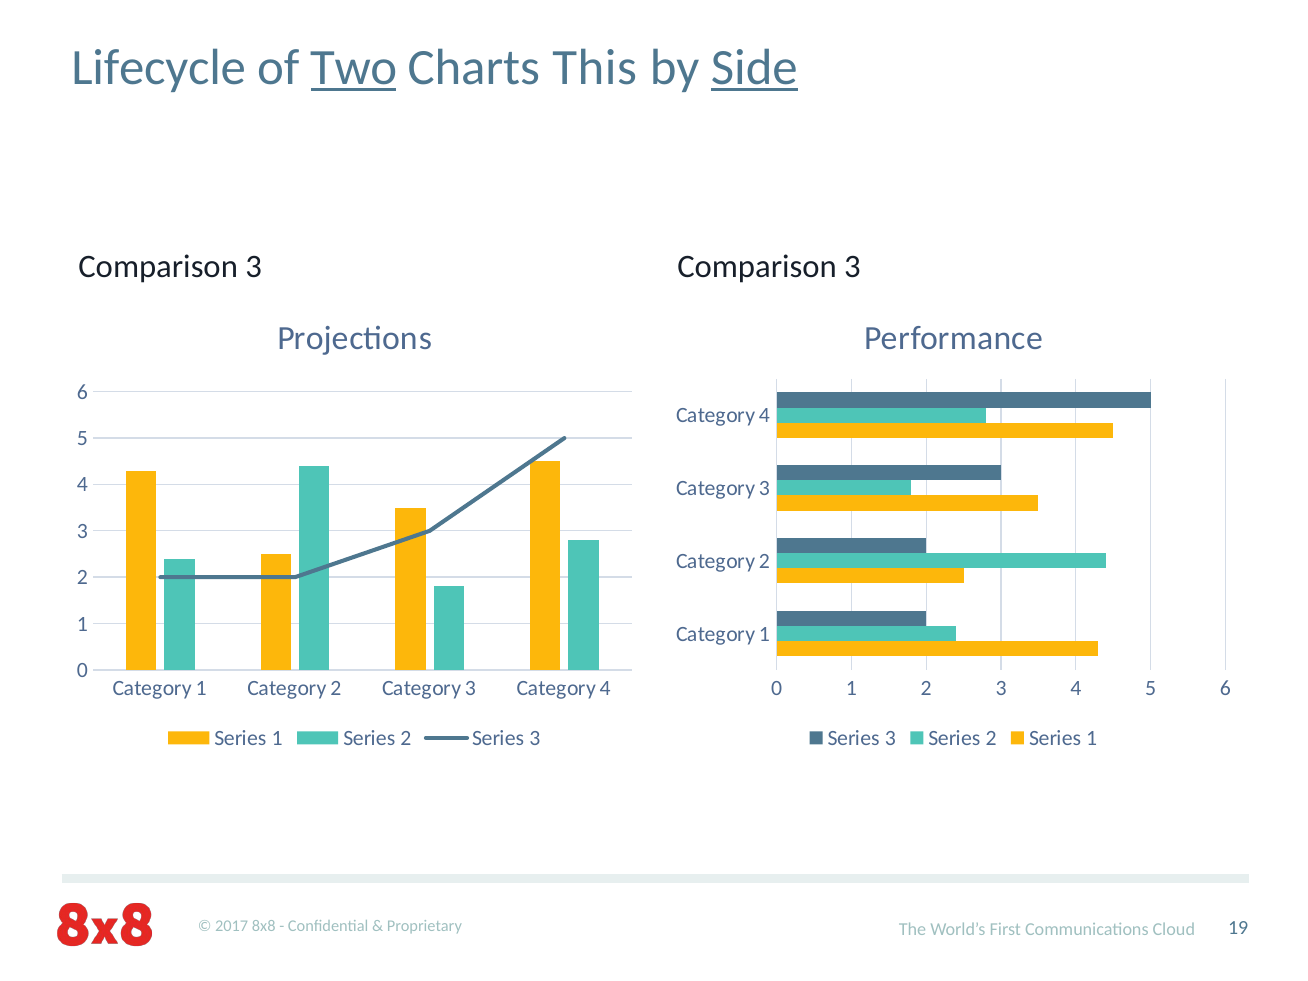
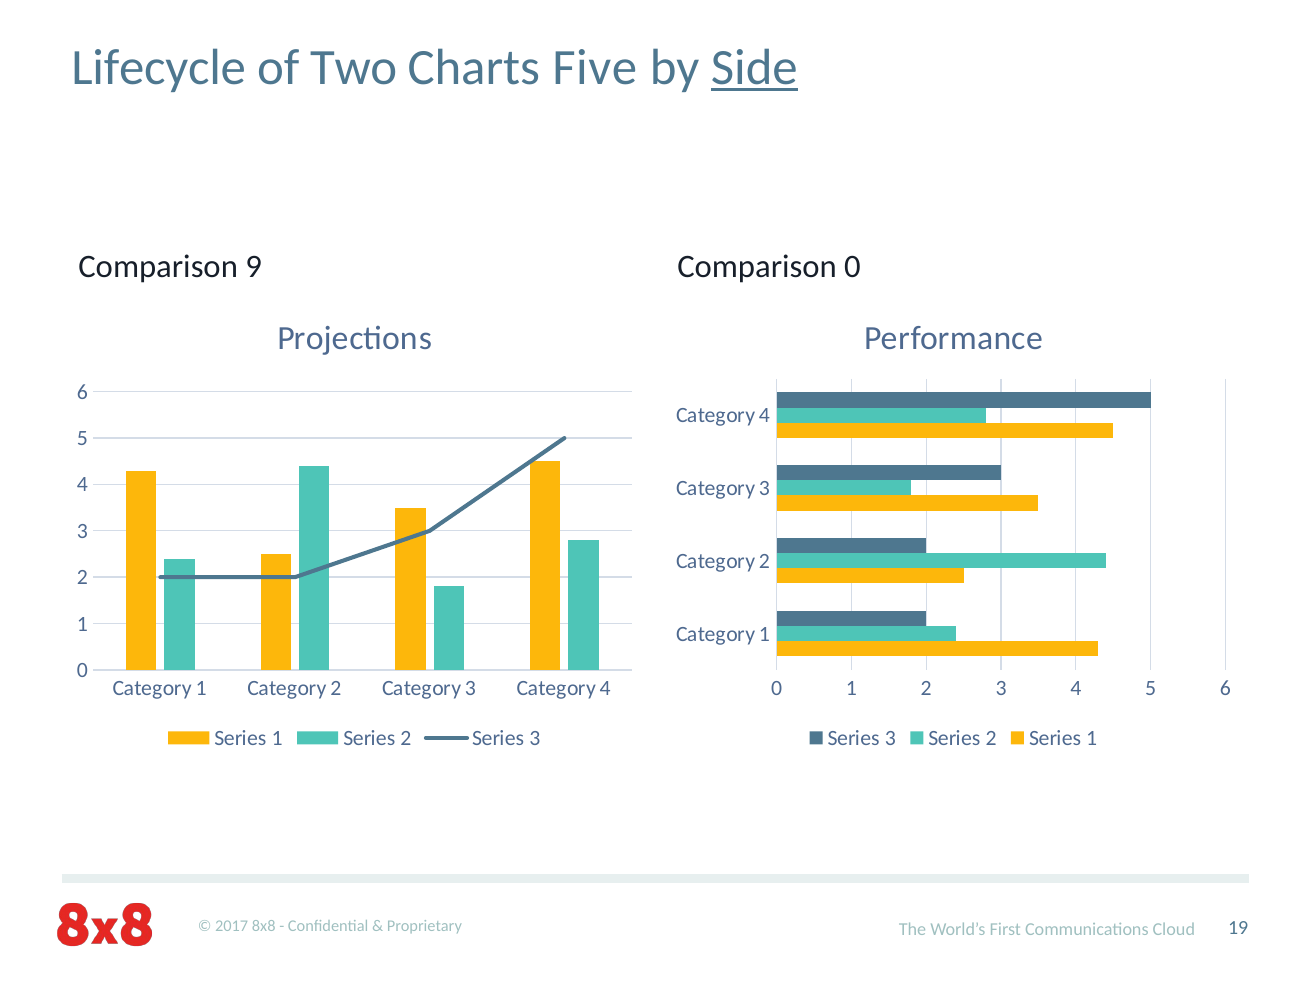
Two underline: present -> none
This: This -> Five
3 at (852, 267): 3 -> 0
3 at (254, 267): 3 -> 9
